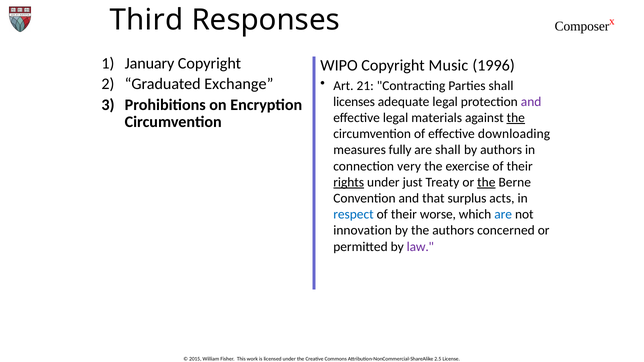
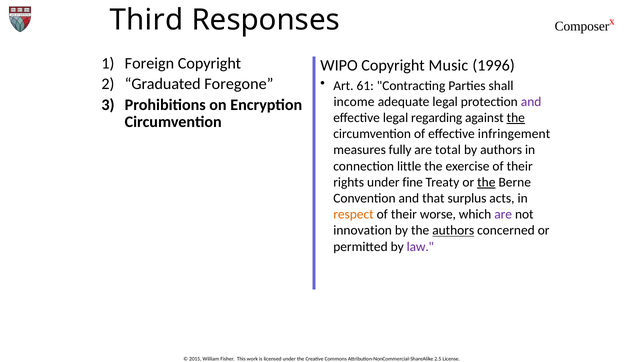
January: January -> Foreign
Exchange: Exchange -> Foregone
21: 21 -> 61
licenses: licenses -> income
materials: materials -> regarding
downloading: downloading -> infringement
are shall: shall -> total
very: very -> little
rights underline: present -> none
just: just -> fine
respect colour: blue -> orange
are at (503, 215) colour: blue -> purple
authors at (453, 231) underline: none -> present
